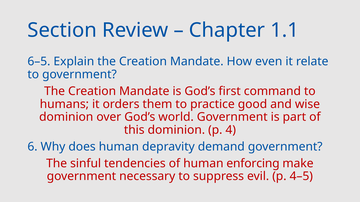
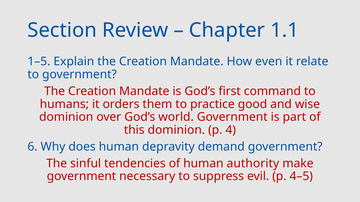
6–5: 6–5 -> 1–5
enforcing: enforcing -> authority
